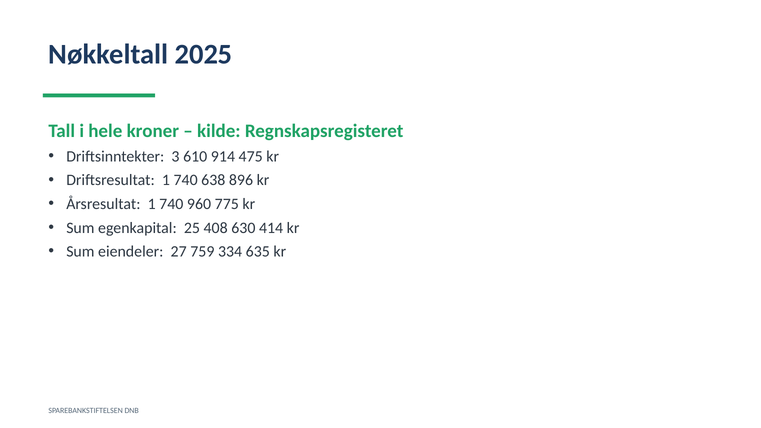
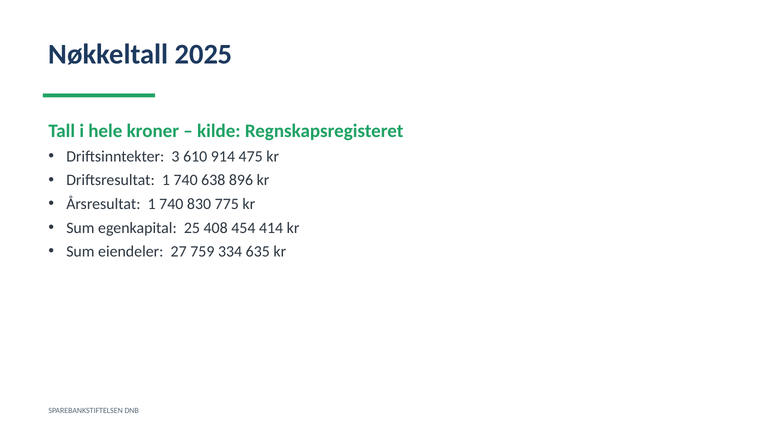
960: 960 -> 830
630: 630 -> 454
